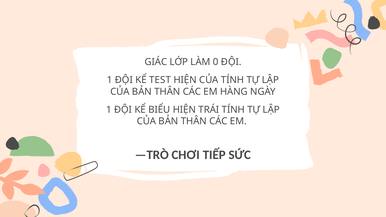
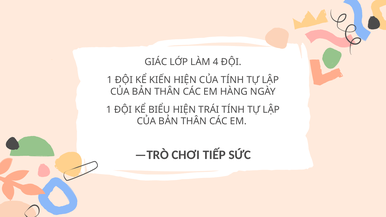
0: 0 -> 4
TEST: TEST -> KIẾN
